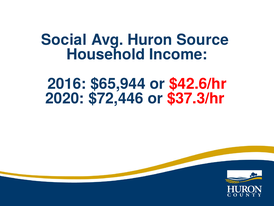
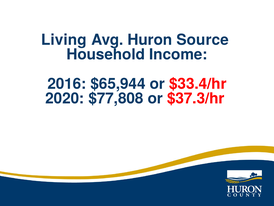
Social: Social -> Living
$42.6/hr: $42.6/hr -> $33.4/hr
$72,446: $72,446 -> $77,808
